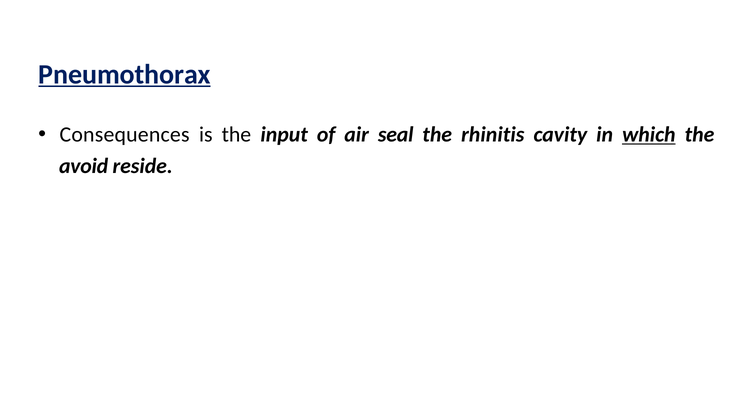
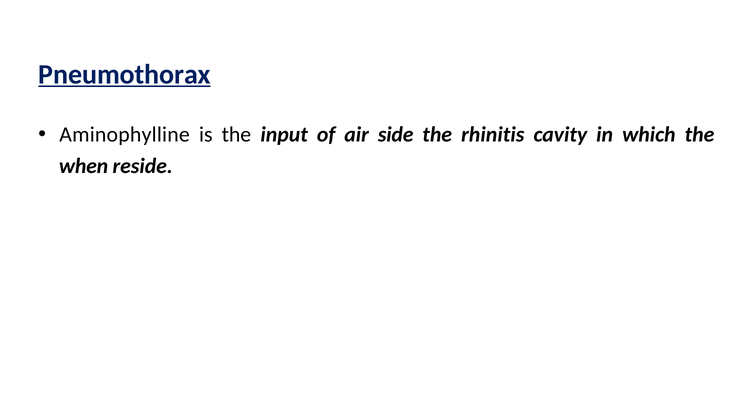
Consequences: Consequences -> Aminophylline
seal: seal -> side
which underline: present -> none
avoid: avoid -> when
